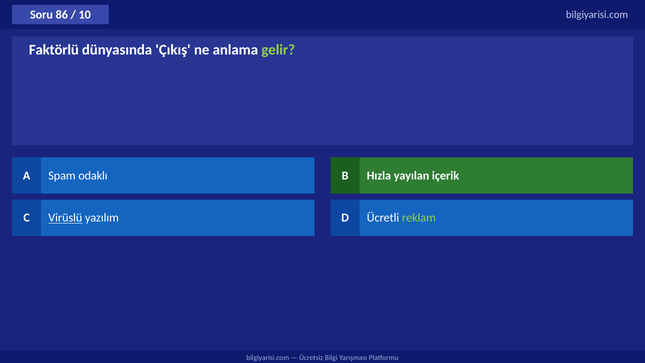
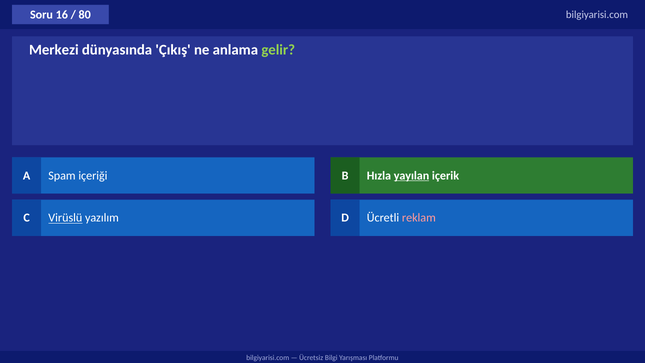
86: 86 -> 16
10: 10 -> 80
Faktörlü: Faktörlü -> Merkezi
odaklı: odaklı -> içeriği
yayılan underline: none -> present
reklam colour: light green -> pink
